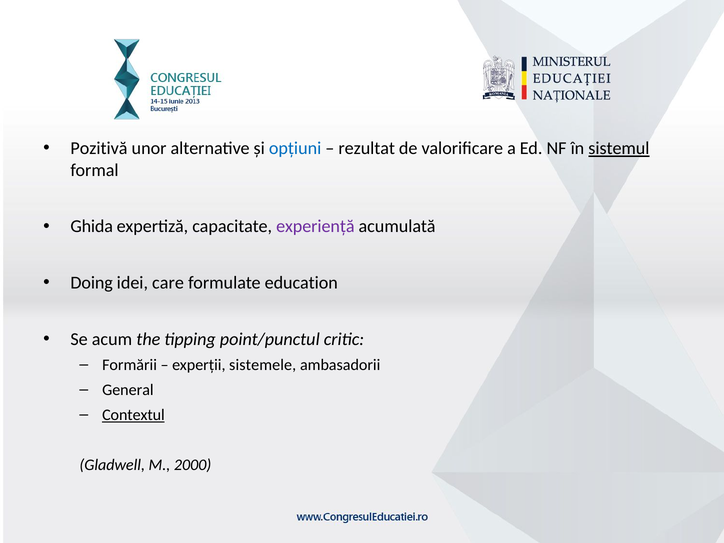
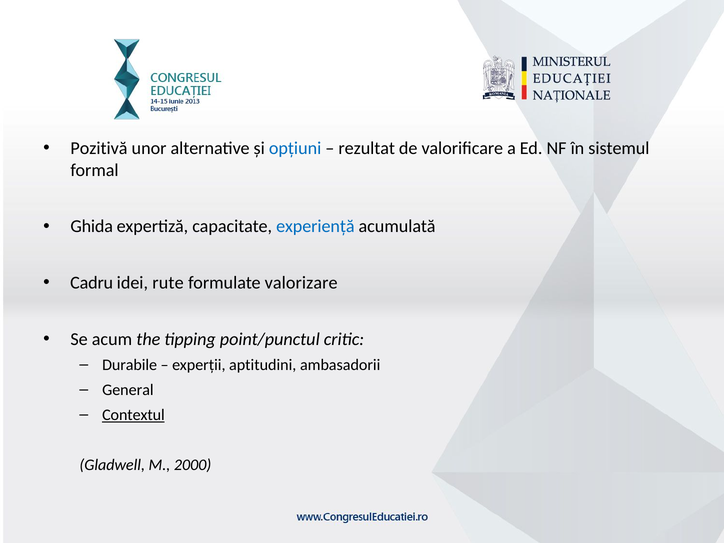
sistemul underline: present -> none
experiență colour: purple -> blue
Doing: Doing -> Cadru
care: care -> rute
education: education -> valorizare
Formării: Formării -> Durabile
sistemele: sistemele -> aptitudini
